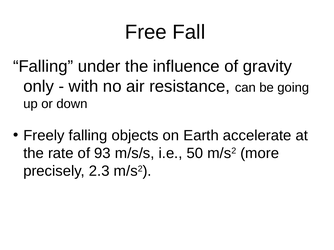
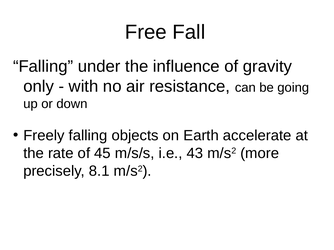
93: 93 -> 45
50: 50 -> 43
2.3: 2.3 -> 8.1
